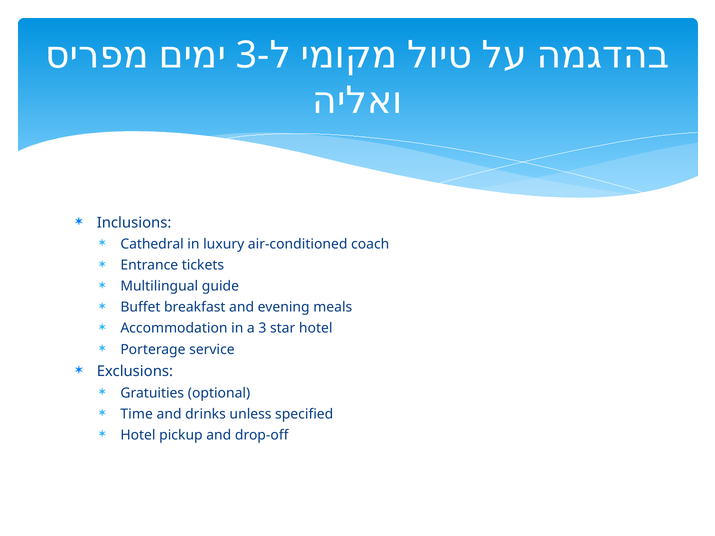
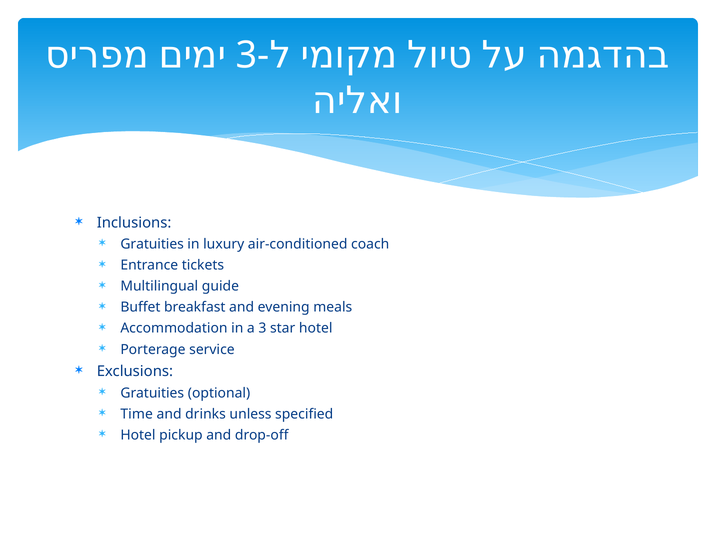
Cathedral at (152, 244): Cathedral -> Gratuities
